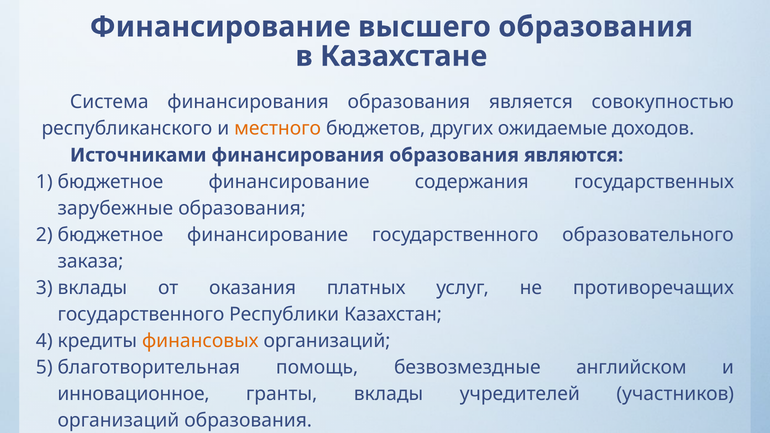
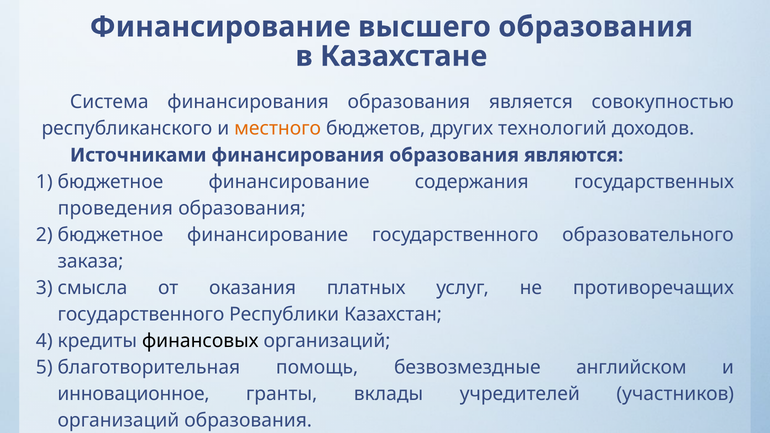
ожидаемые: ожидаемые -> технологий
зарубежные: зарубежные -> проведения
вклады at (92, 288): вклады -> смысла
финансовых colour: orange -> black
